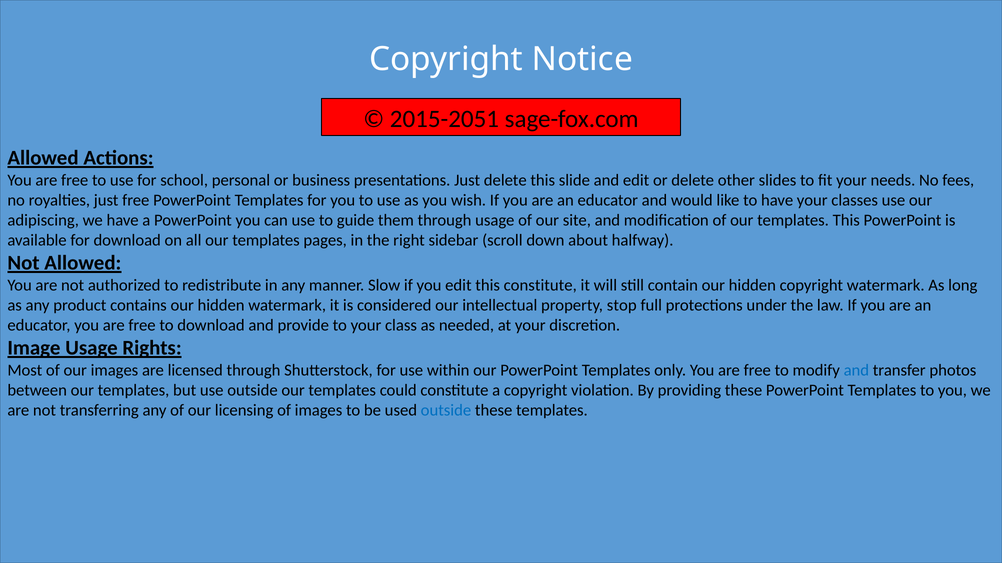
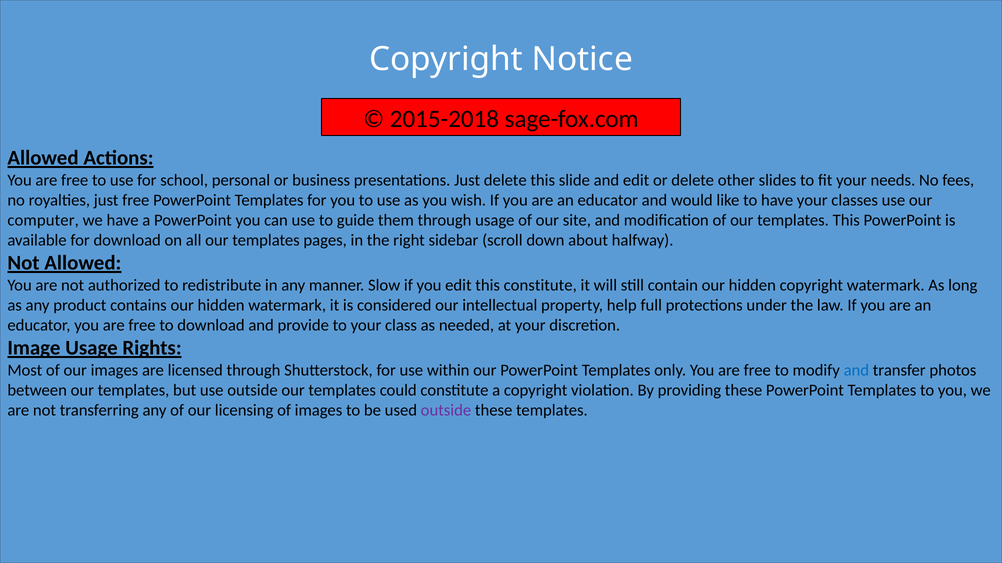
2015-2051: 2015-2051 -> 2015-2018
adipiscing: adipiscing -> computer
stop: stop -> help
outside at (446, 411) colour: blue -> purple
